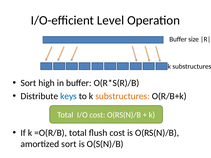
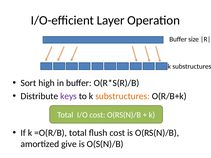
Level: Level -> Layer
keys colour: blue -> purple
amortized sort: sort -> give
